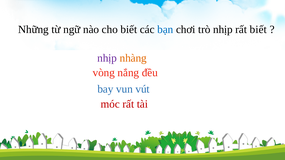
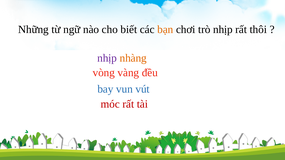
bạn colour: blue -> orange
rất biết: biết -> thôi
nắng: nắng -> vàng
